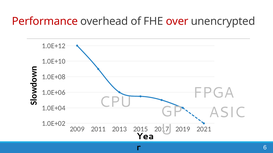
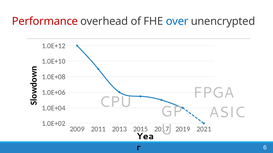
over colour: red -> blue
